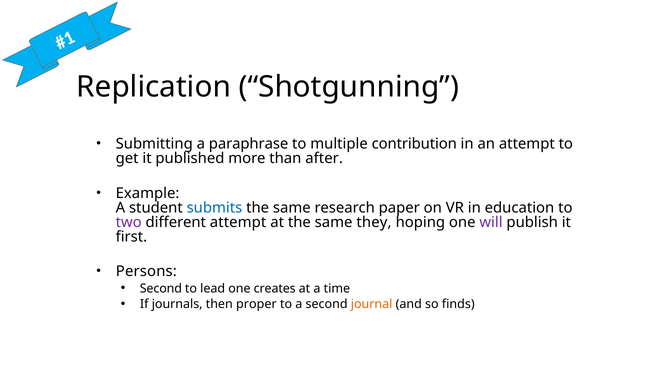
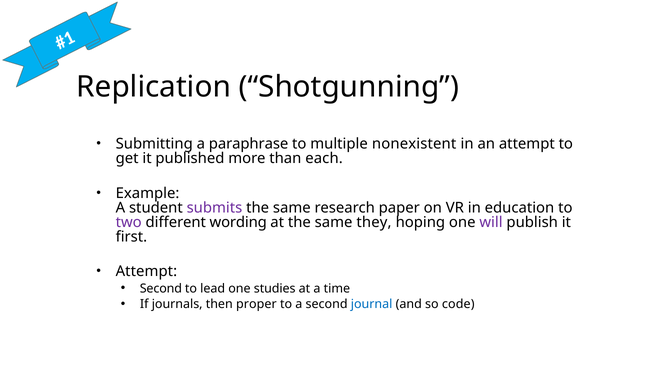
contribution: contribution -> nonexistent
after: after -> each
submits colour: blue -> purple
different attempt: attempt -> wording
Persons at (146, 272): Persons -> Attempt
creates: creates -> studies
journal colour: orange -> blue
finds: finds -> code
